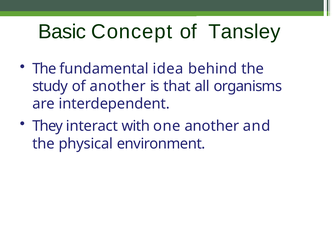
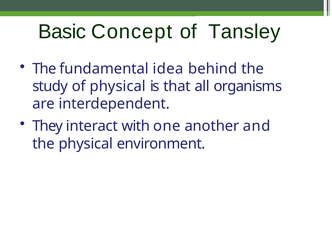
of another: another -> physical
